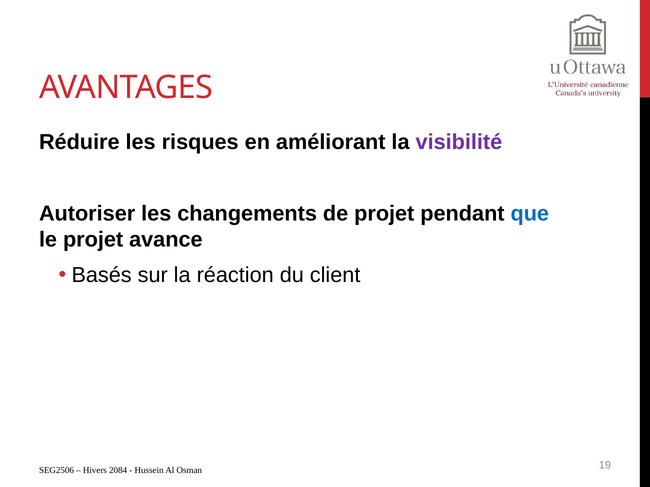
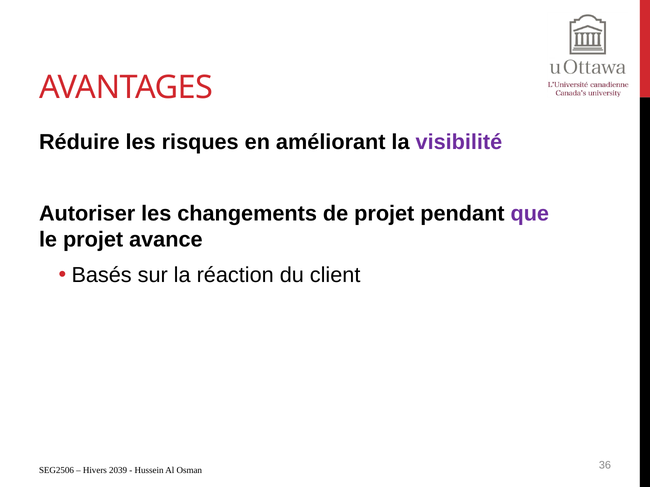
que colour: blue -> purple
2084: 2084 -> 2039
19: 19 -> 36
